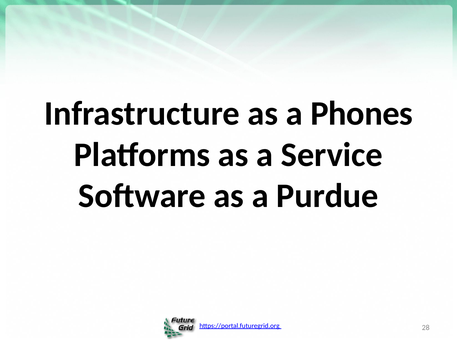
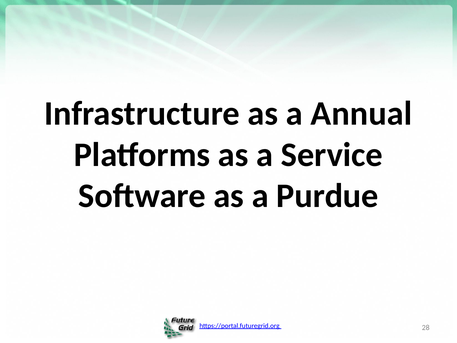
Phones: Phones -> Annual
